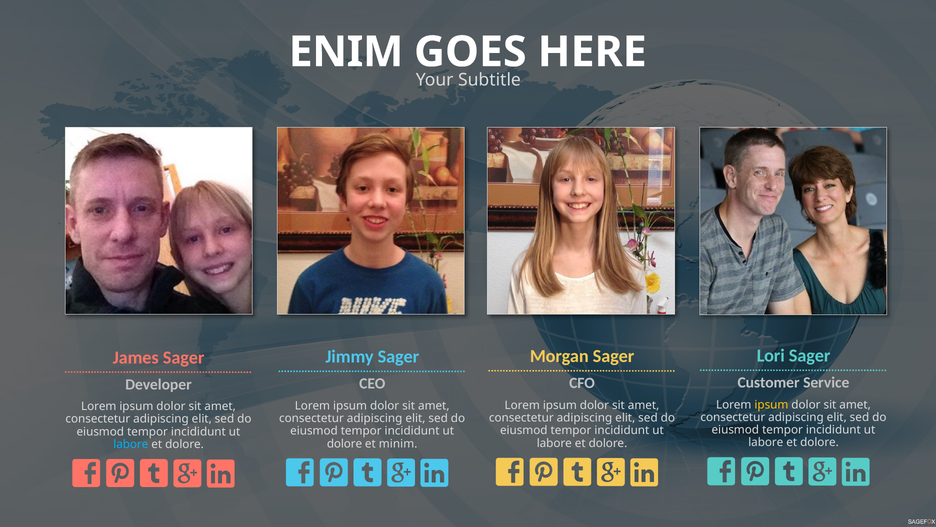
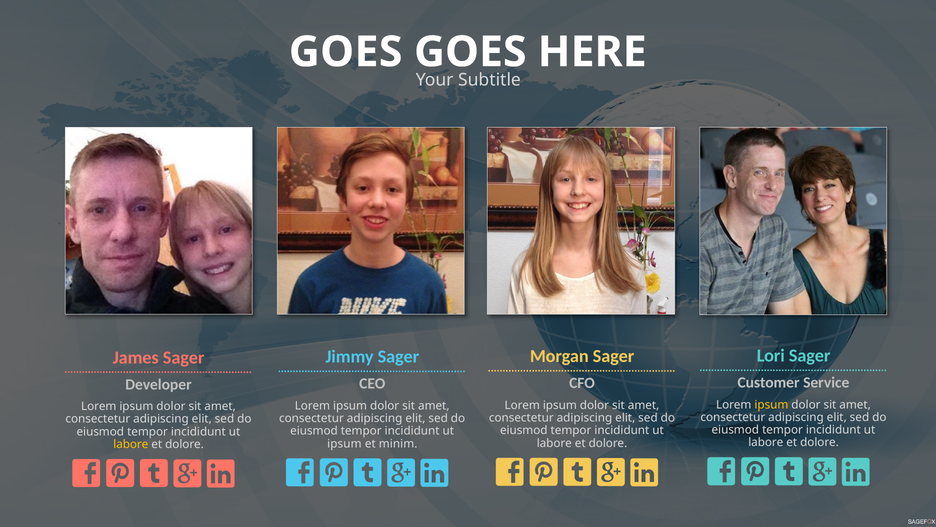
ENIM at (346, 52): ENIM -> GOES
dolore at (345, 443): dolore -> ipsum
labore at (131, 444) colour: light blue -> yellow
